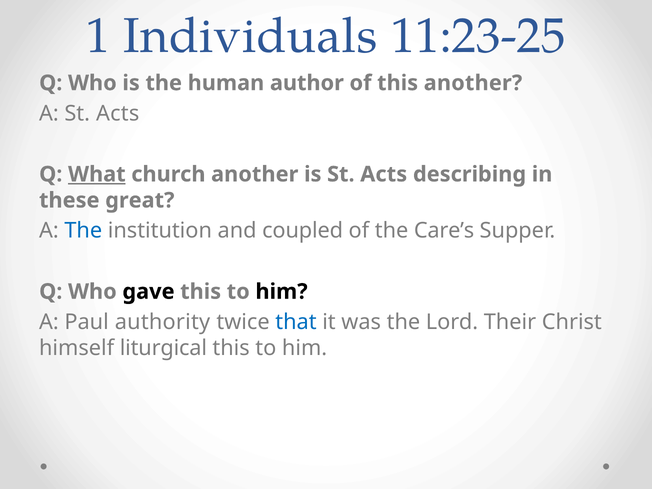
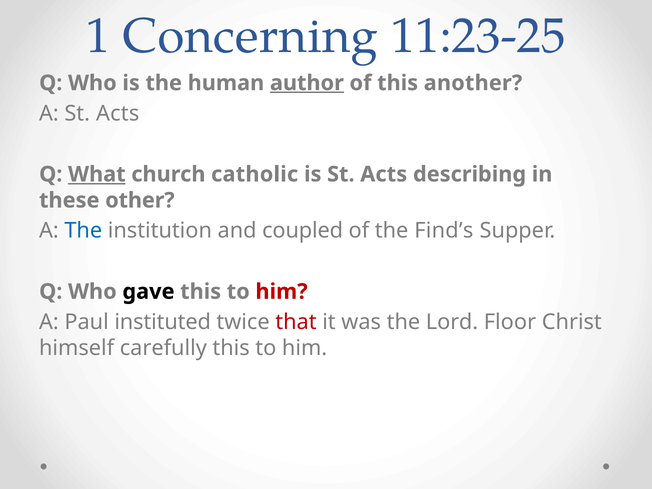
Individuals: Individuals -> Concerning
author underline: none -> present
church another: another -> catholic
great: great -> other
Care’s: Care’s -> Find’s
him at (282, 292) colour: black -> red
authority: authority -> instituted
that colour: blue -> red
Their: Their -> Floor
liturgical: liturgical -> carefully
